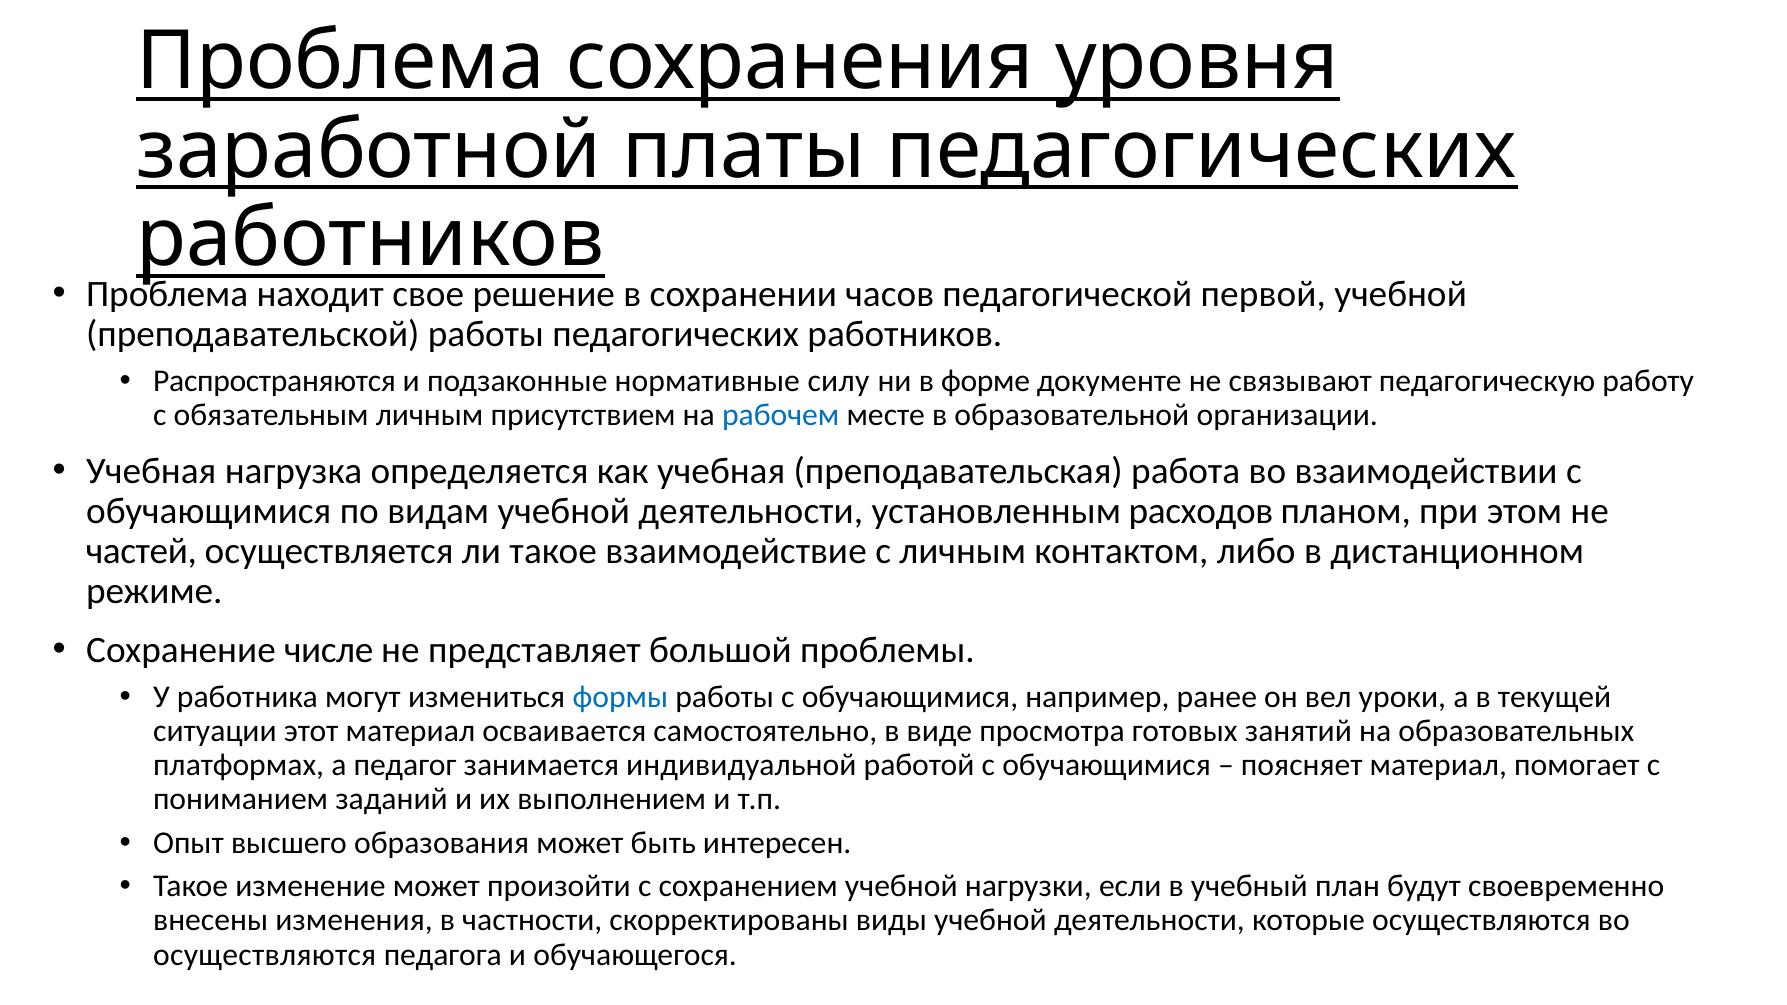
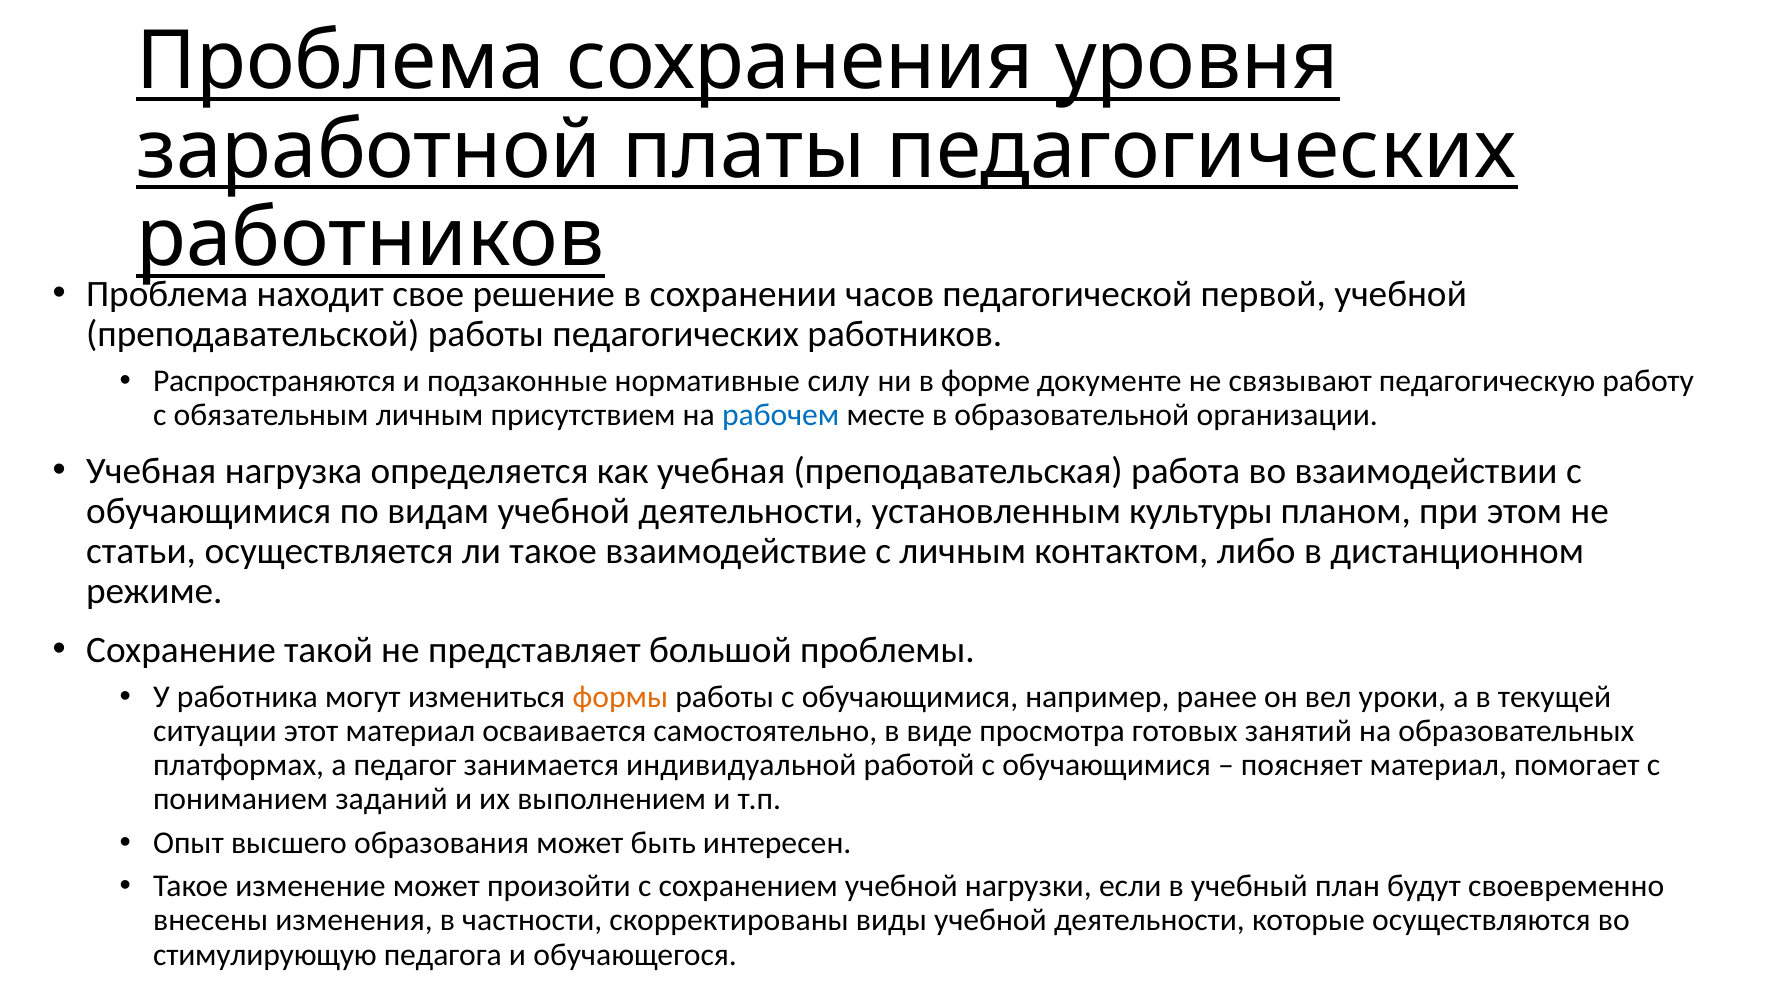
расходов: расходов -> культуры
частей: частей -> статьи
числе: числе -> такой
формы colour: blue -> orange
осуществляются at (265, 955): осуществляются -> стимулирующую
